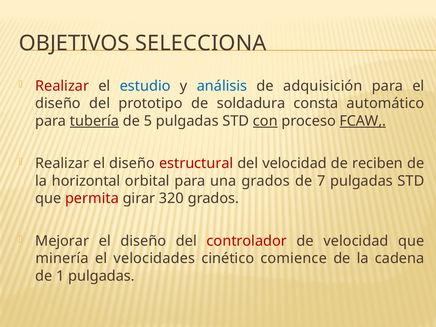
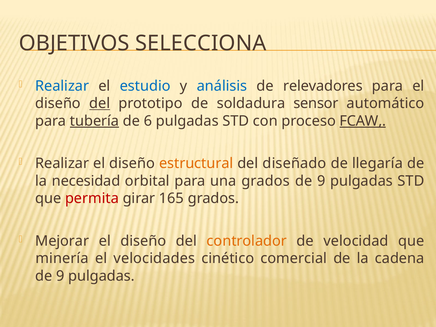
Realizar at (62, 86) colour: red -> blue
adquisición: adquisición -> relevadores
del at (100, 103) underline: none -> present
consta: consta -> sensor
5: 5 -> 6
con underline: present -> none
estructural colour: red -> orange
del velocidad: velocidad -> diseñado
reciben: reciben -> llegaría
horizontal: horizontal -> necesidad
7 at (321, 181): 7 -> 9
320: 320 -> 165
controlador colour: red -> orange
comience: comience -> comercial
1 at (60, 276): 1 -> 9
